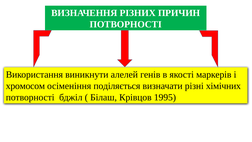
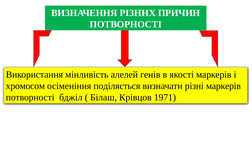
виникнути: виникнути -> мінливість
різні хімічних: хімічних -> маркерів
1995: 1995 -> 1971
